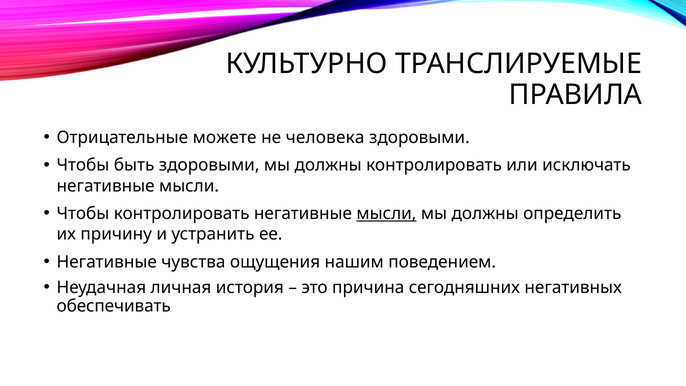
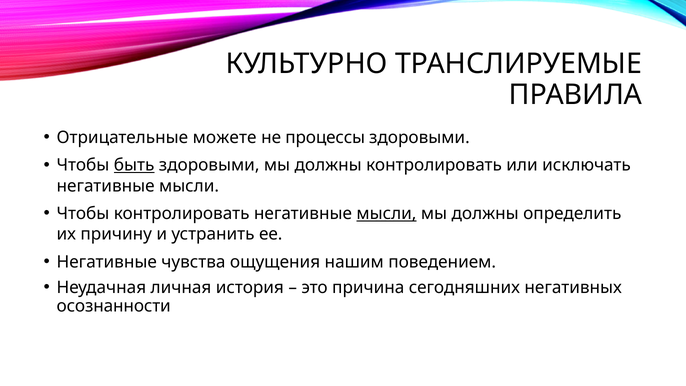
человека: человека -> процессы
быть underline: none -> present
обеспечивать: обеспечивать -> осознанности
